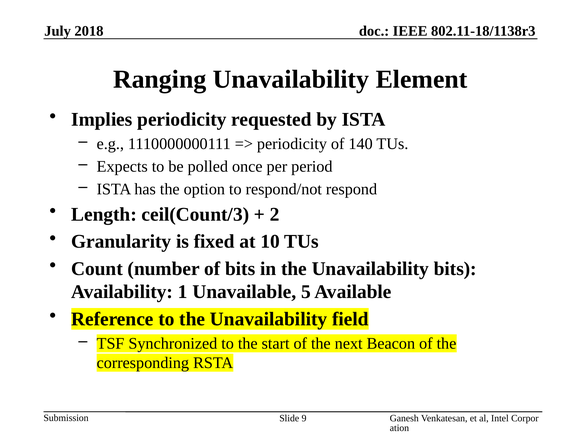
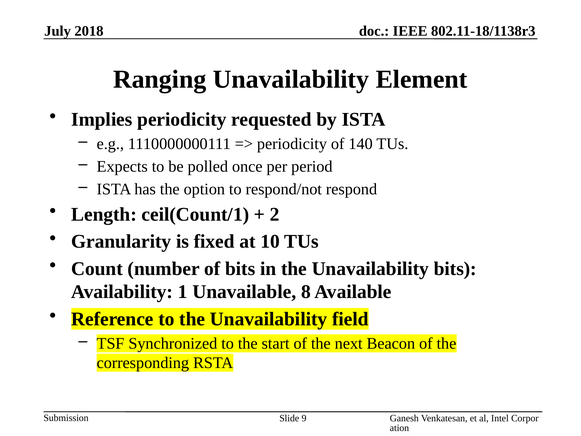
ceil(Count/3: ceil(Count/3 -> ceil(Count/1
5: 5 -> 8
